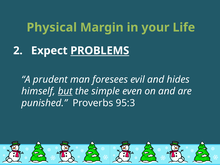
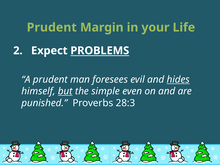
Physical at (52, 27): Physical -> Prudent
hides underline: none -> present
95:3: 95:3 -> 28:3
